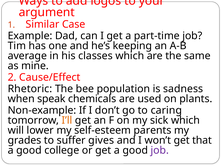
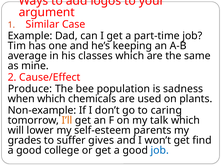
Rhetoric: Rhetoric -> Produce
when speak: speak -> which
sick: sick -> talk
that: that -> find
job at (160, 150) colour: purple -> blue
